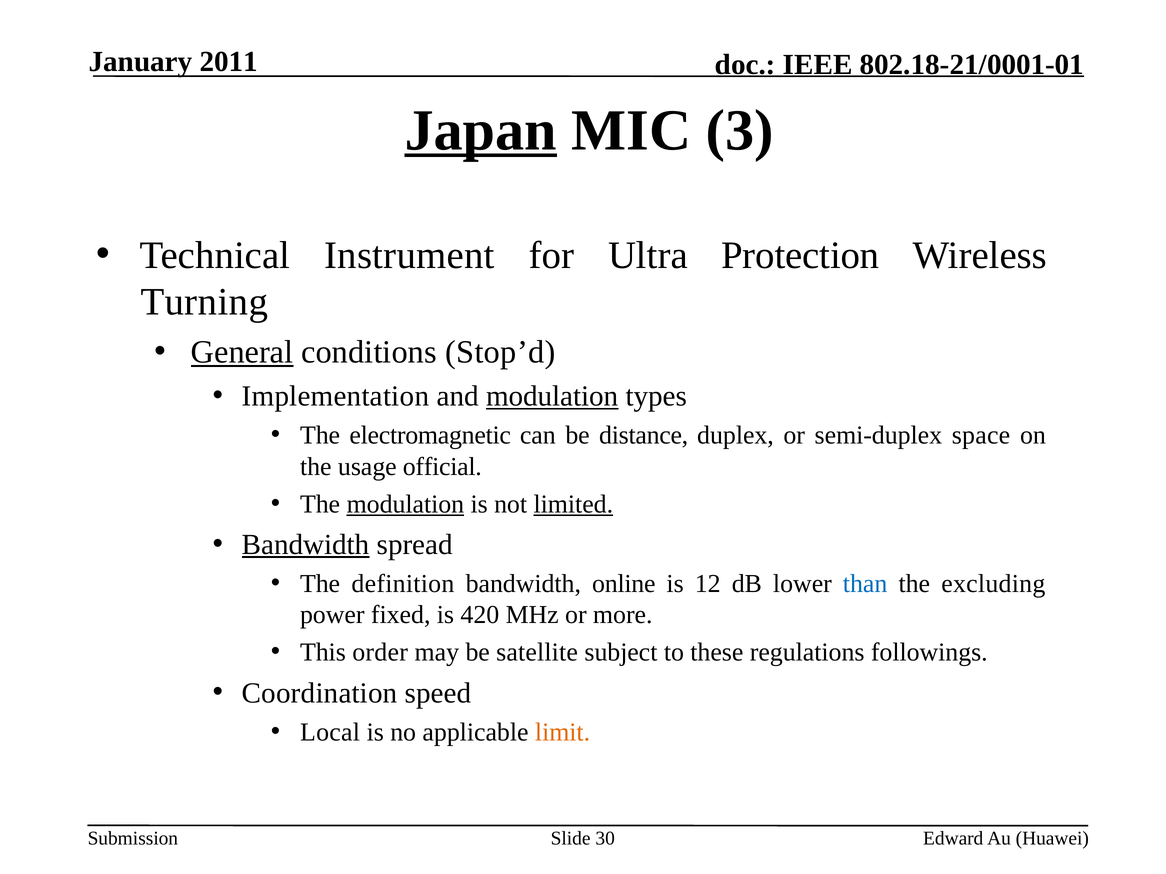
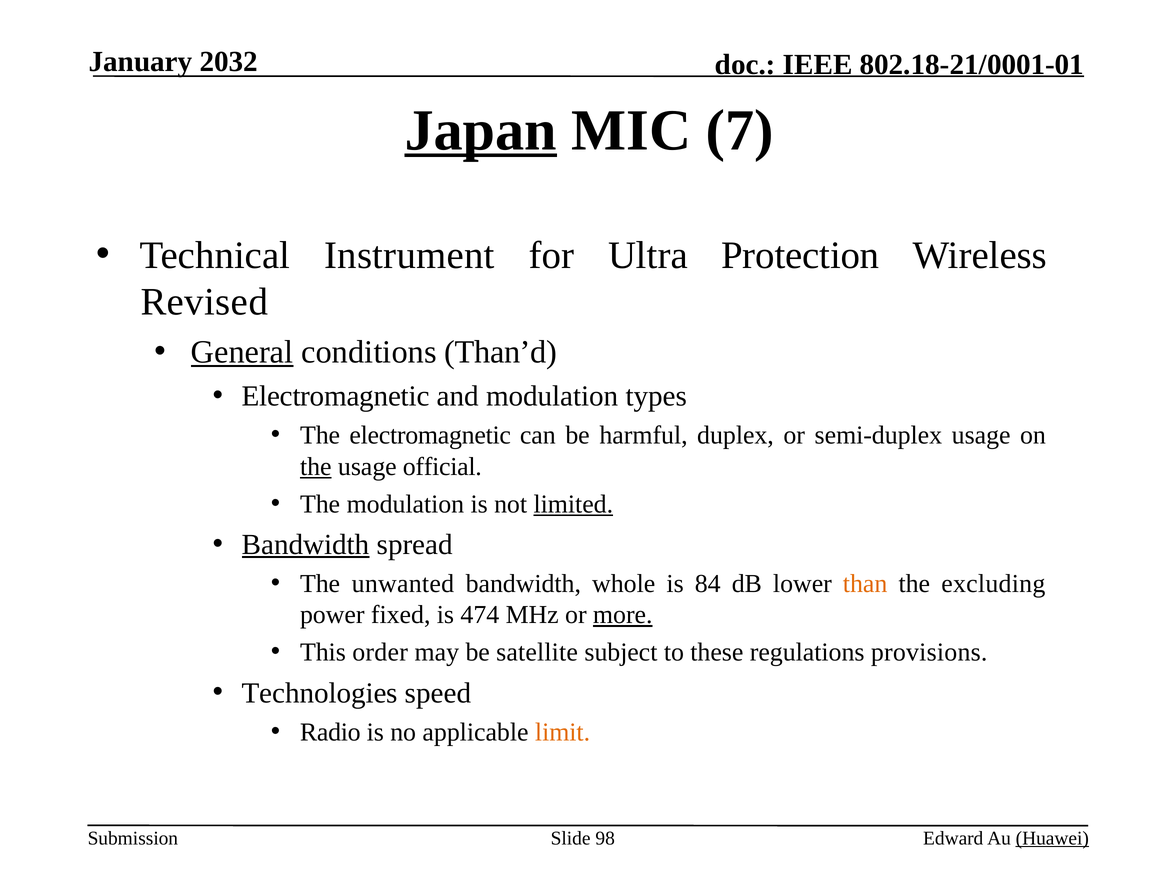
2011: 2011 -> 2032
3: 3 -> 7
Turning: Turning -> Revised
Stop’d: Stop’d -> Than’d
Implementation at (335, 396): Implementation -> Electromagnetic
modulation at (552, 396) underline: present -> none
distance: distance -> harmful
semi-duplex space: space -> usage
the at (316, 467) underline: none -> present
modulation at (405, 504) underline: present -> none
definition: definition -> unwanted
online: online -> whole
12: 12 -> 84
than colour: blue -> orange
420: 420 -> 474
more underline: none -> present
followings: followings -> provisions
Coordination: Coordination -> Technologies
Local: Local -> Radio
30: 30 -> 98
Huawei underline: none -> present
